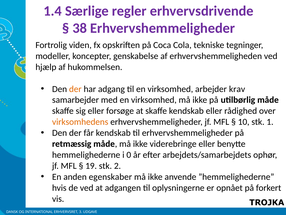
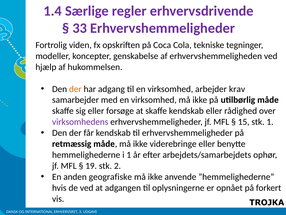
38: 38 -> 33
virksomhedens colour: orange -> purple
10: 10 -> 15
i 0: 0 -> 1
egenskaber: egenskaber -> geografiske
